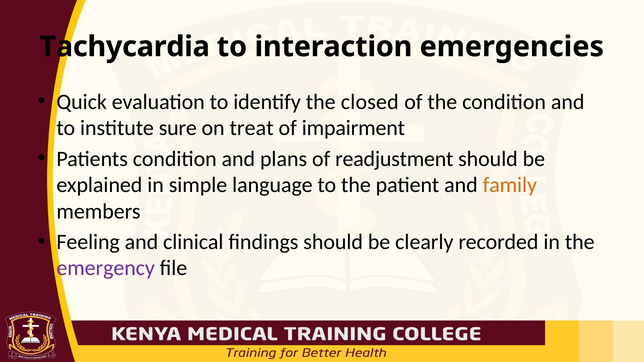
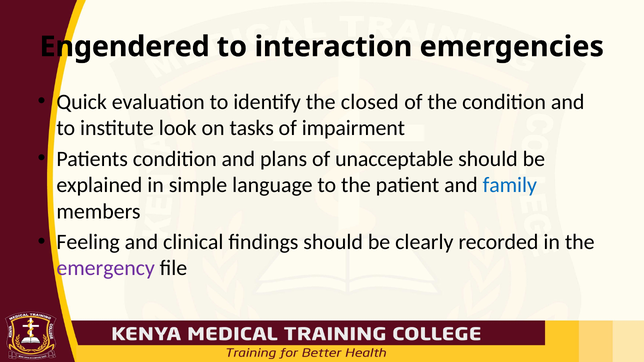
Tachycardia: Tachycardia -> Engendered
sure: sure -> look
treat: treat -> tasks
readjustment: readjustment -> unacceptable
family colour: orange -> blue
